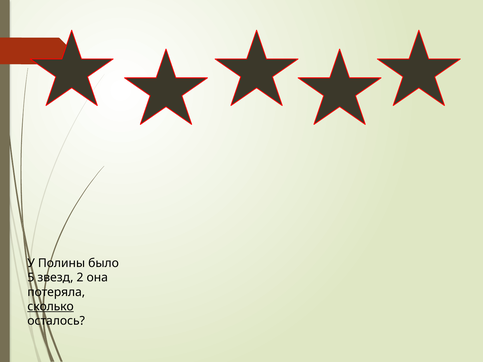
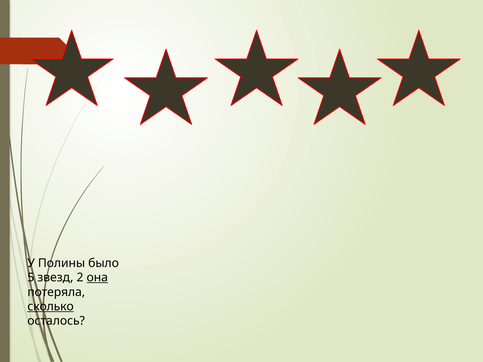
она underline: none -> present
